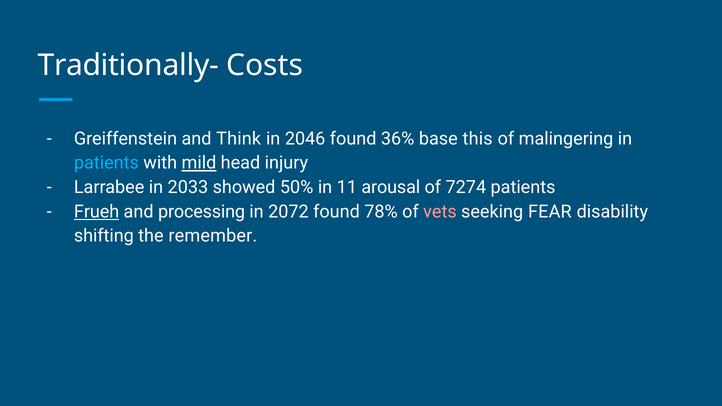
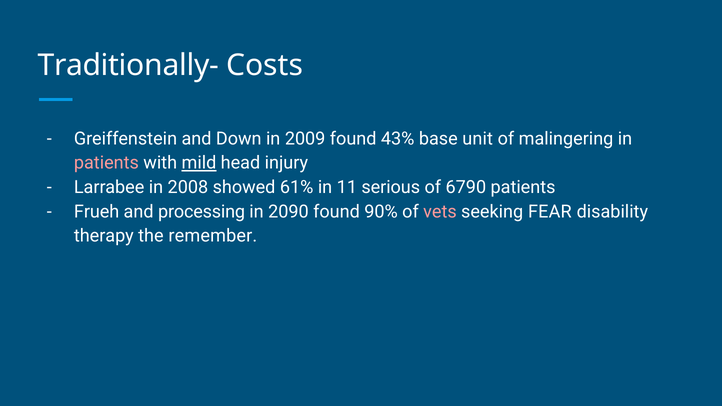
Think: Think -> Down
2046: 2046 -> 2009
36%: 36% -> 43%
this: this -> unit
patients at (106, 163) colour: light blue -> pink
2033: 2033 -> 2008
50%: 50% -> 61%
arousal: arousal -> serious
7274: 7274 -> 6790
Frueh underline: present -> none
2072: 2072 -> 2090
78%: 78% -> 90%
shifting: shifting -> therapy
